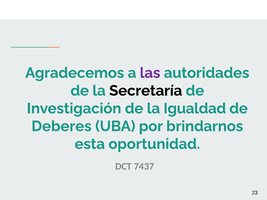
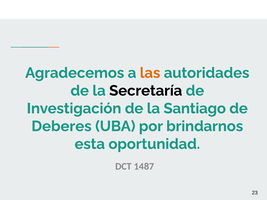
las colour: purple -> orange
Igualdad: Igualdad -> Santiago
7437: 7437 -> 1487
